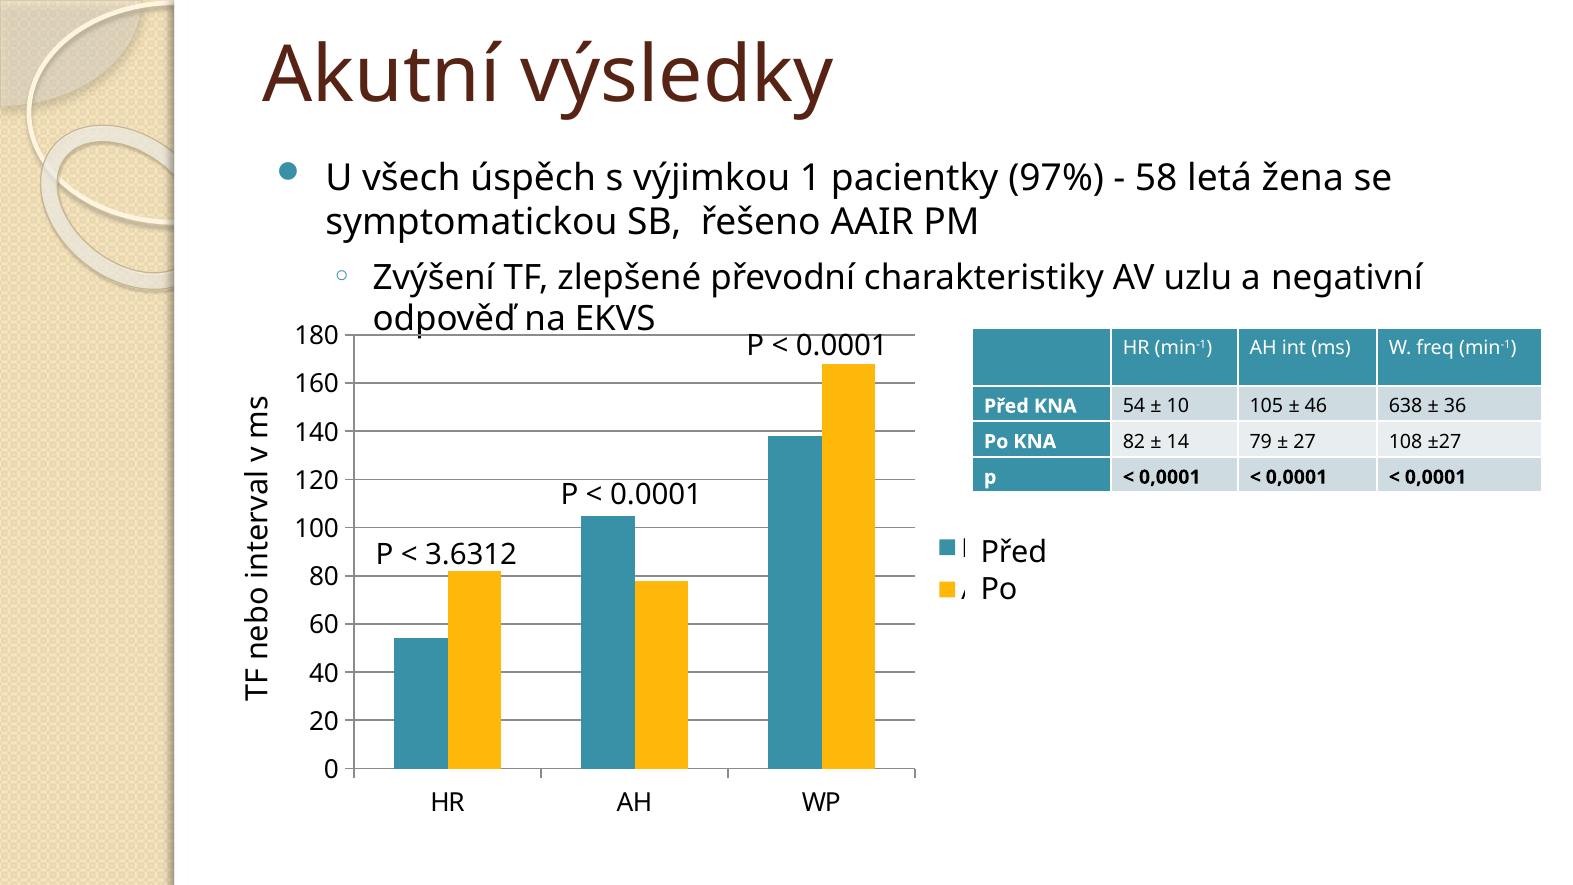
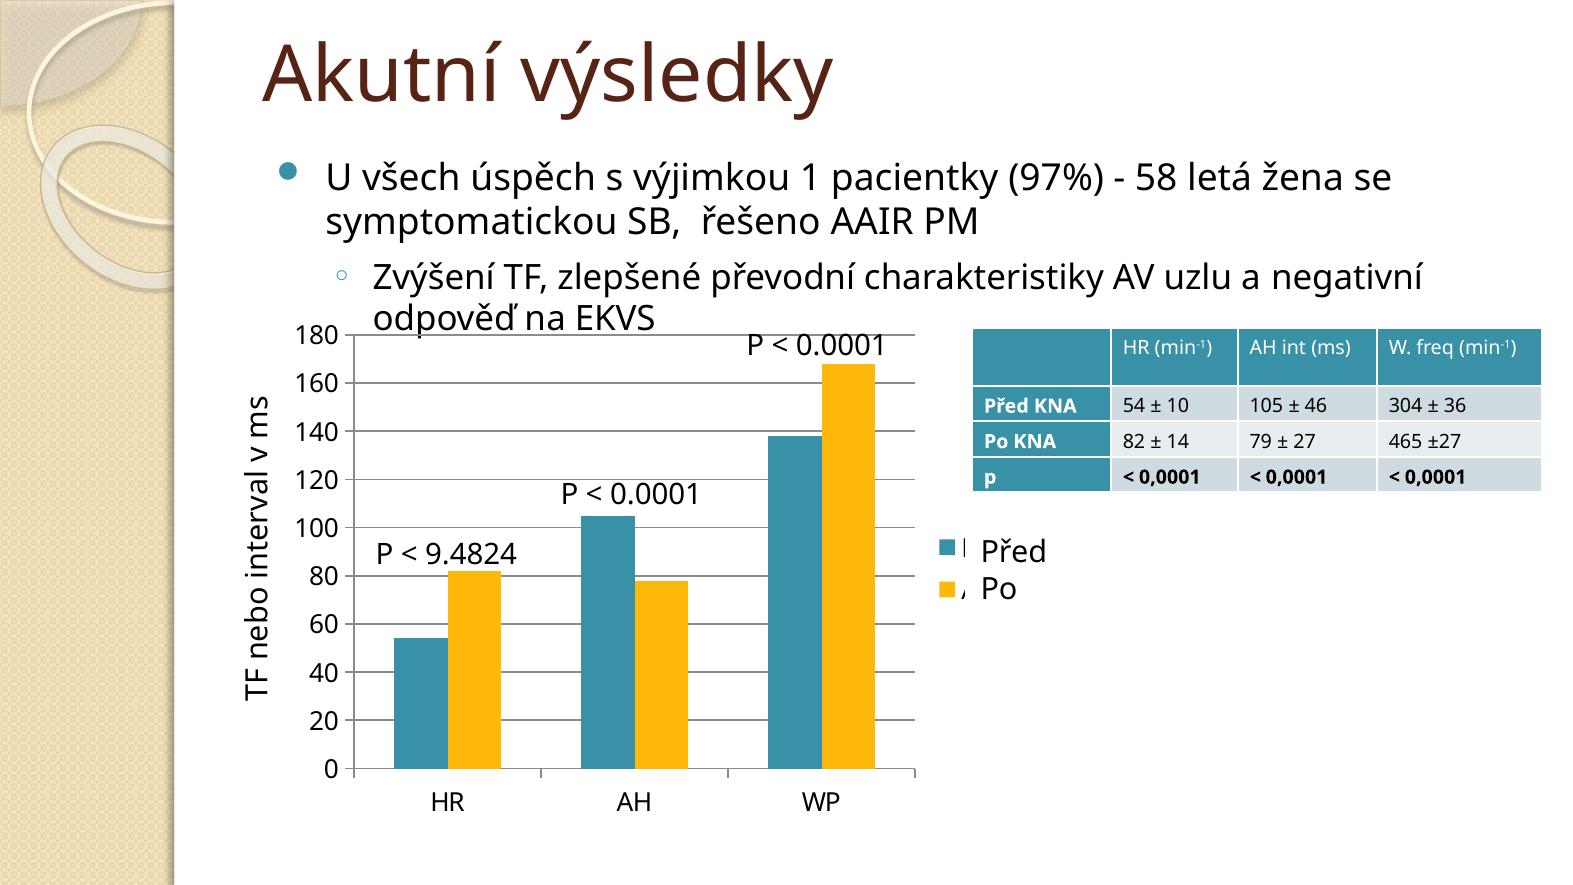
638: 638 -> 304
108: 108 -> 465
3.6312: 3.6312 -> 9.4824
